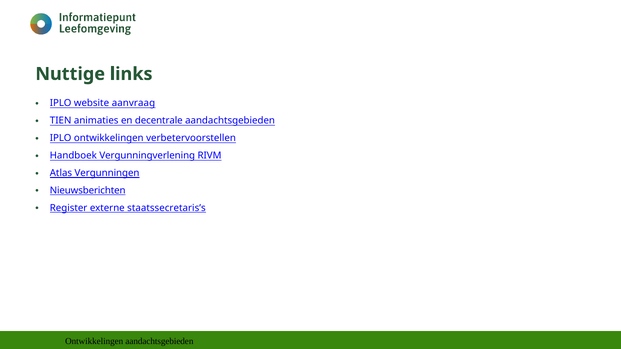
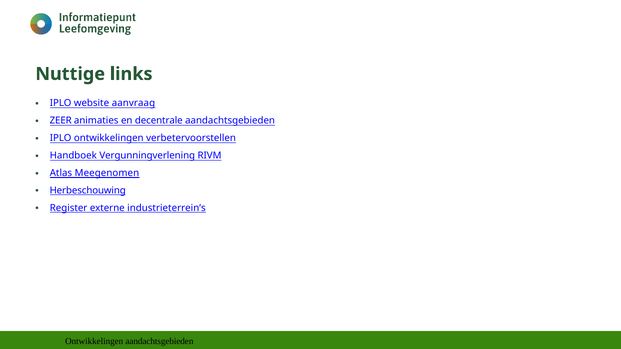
TIEN: TIEN -> ZEER
Vergunningen: Vergunningen -> Meegenomen
Nieuwsberichten: Nieuwsberichten -> Herbeschouwing
staatssecretaris’s: staatssecretaris’s -> industrieterrein’s
